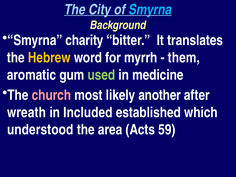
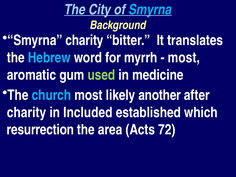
Hebrew colour: yellow -> light blue
them at (184, 58): them -> most
church colour: pink -> light blue
wreath at (26, 112): wreath -> charity
understood: understood -> resurrection
59: 59 -> 72
